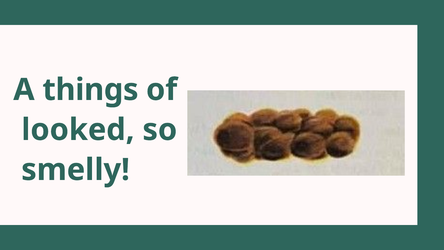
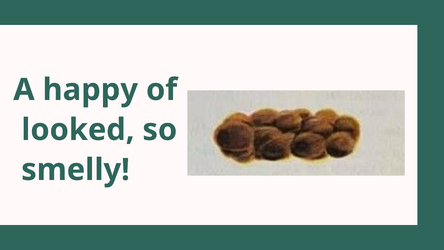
things: things -> happy
